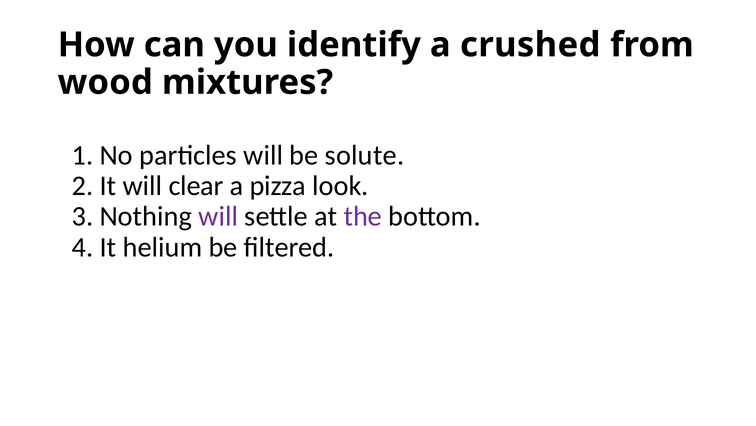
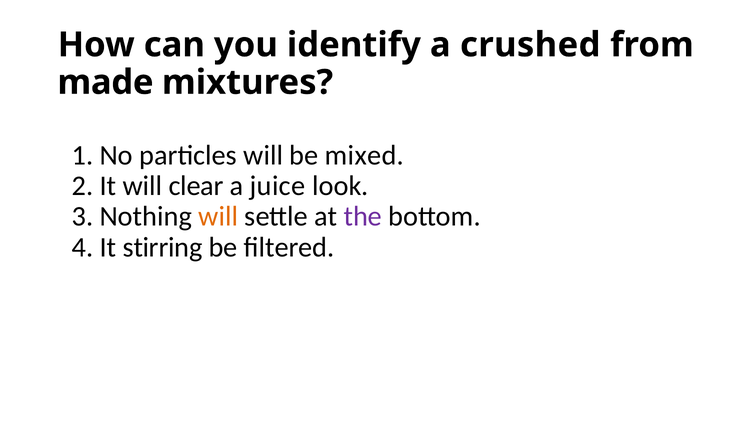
wood: wood -> made
solute: solute -> mixed
pizza: pizza -> juice
will at (218, 216) colour: purple -> orange
helium: helium -> stirring
